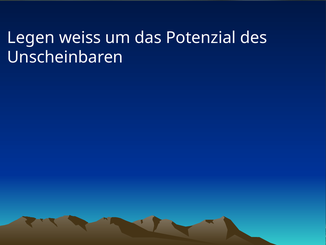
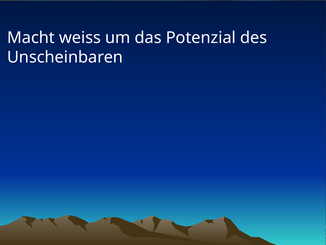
Legen: Legen -> Macht
